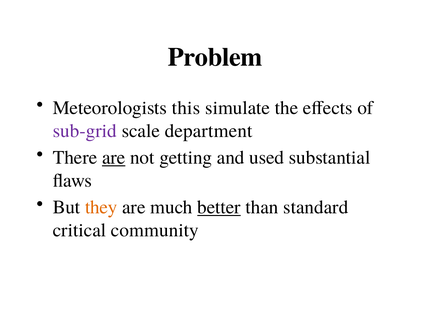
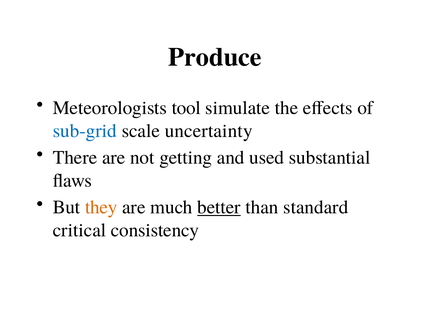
Problem: Problem -> Produce
this: this -> tool
sub-grid colour: purple -> blue
department: department -> uncertainty
are at (114, 158) underline: present -> none
community: community -> consistency
